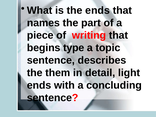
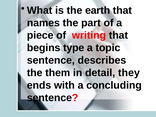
the ends: ends -> earth
light: light -> they
